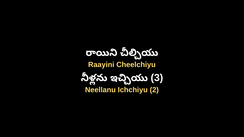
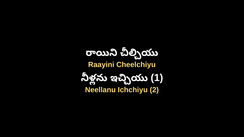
3: 3 -> 1
